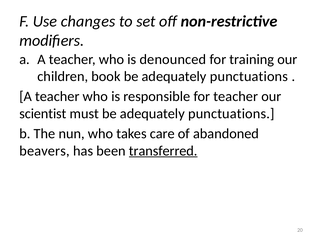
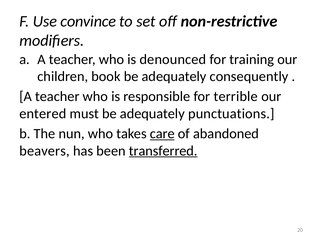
changes: changes -> convince
punctuations at (249, 77): punctuations -> consequently
for teacher: teacher -> terrible
scientist: scientist -> entered
care underline: none -> present
